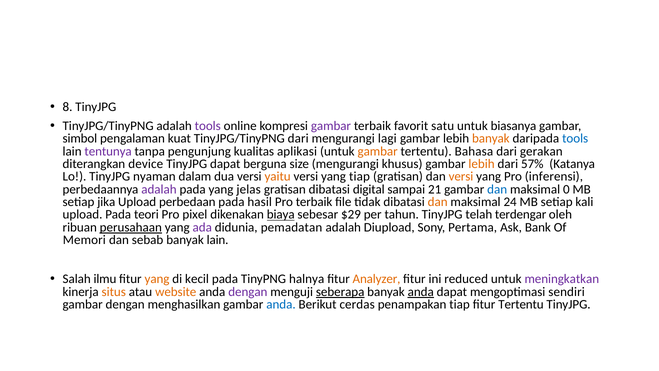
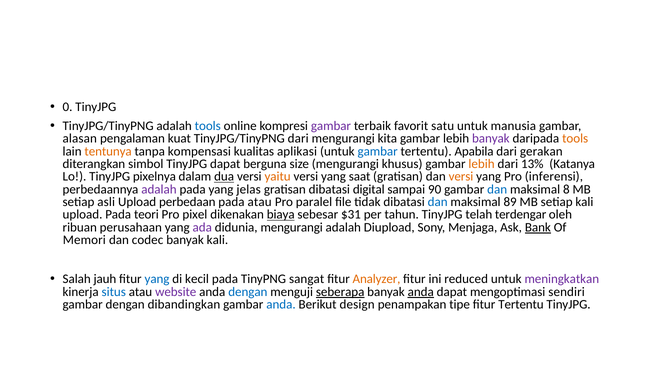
8: 8 -> 0
tools at (208, 126) colour: purple -> blue
biasanya: biasanya -> manusia
simbol: simbol -> alasan
lagi: lagi -> kita
banyak at (491, 138) colour: orange -> purple
tools at (575, 138) colour: blue -> orange
tentunya colour: purple -> orange
pengunjung: pengunjung -> kompensasi
gambar at (378, 151) colour: orange -> blue
Bahasa: Bahasa -> Apabila
device: device -> simbol
57%: 57% -> 13%
nyaman: nyaman -> pixelnya
dua underline: none -> present
yang tiap: tiap -> saat
21: 21 -> 90
0: 0 -> 8
jika: jika -> asli
pada hasil: hasil -> atau
Pro terbaik: terbaik -> paralel
dan at (438, 202) colour: orange -> blue
24: 24 -> 89
$29: $29 -> $31
perusahaan underline: present -> none
didunia pemadatan: pemadatan -> mengurangi
Pertama: Pertama -> Menjaga
Bank underline: none -> present
sebab: sebab -> codec
banyak lain: lain -> kali
ilmu: ilmu -> jauh
yang at (157, 279) colour: orange -> blue
halnya: halnya -> sangat
situs colour: orange -> blue
website colour: orange -> purple
dengan at (248, 292) colour: purple -> blue
menghasilkan: menghasilkan -> dibandingkan
cerdas: cerdas -> design
penampakan tiap: tiap -> tipe
